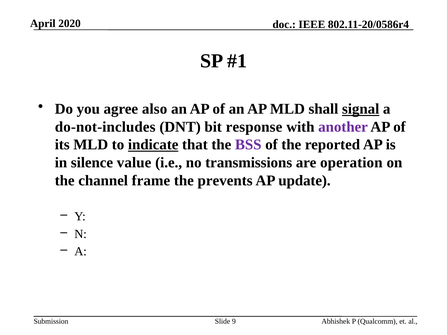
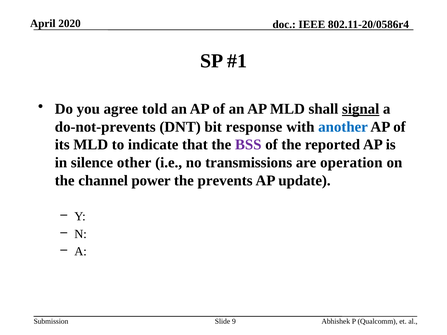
also: also -> told
do-not-includes: do-not-includes -> do-not-prevents
another colour: purple -> blue
indicate underline: present -> none
value: value -> other
frame: frame -> power
